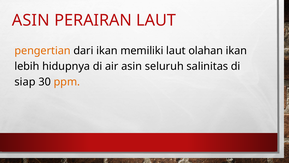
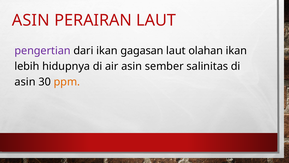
pengertian colour: orange -> purple
memiliki: memiliki -> gagasan
seluruh: seluruh -> sember
siap at (25, 82): siap -> asin
